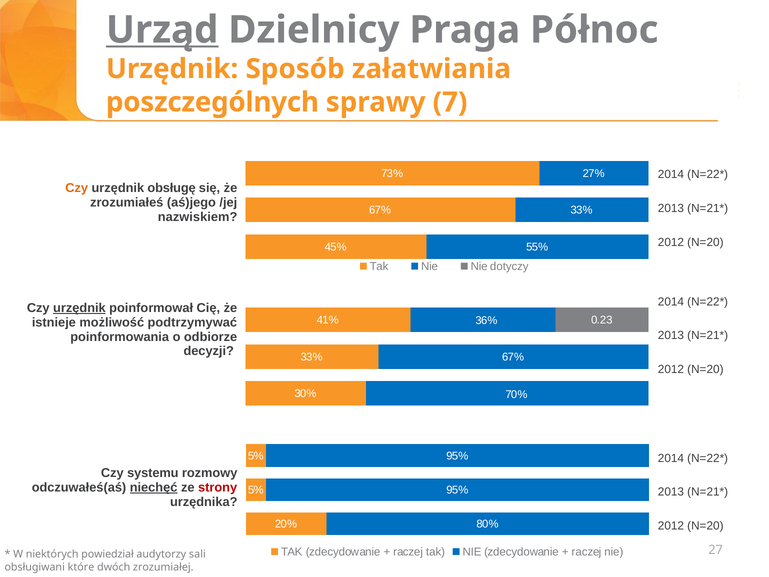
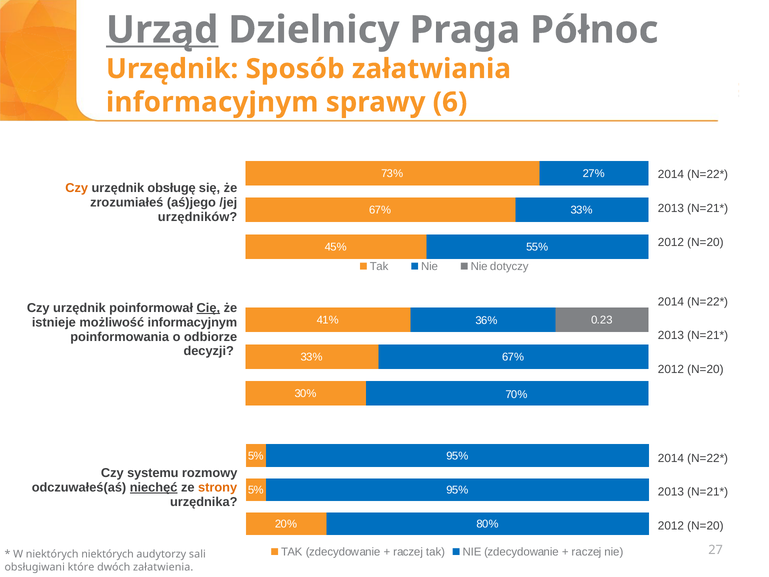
poszczególnych at (212, 102): poszczególnych -> informacyjnym
7: 7 -> 6
nazwiskiem: nazwiskiem -> urzędników
urzędnik at (79, 308) underline: present -> none
Cię underline: none -> present
możliwość podtrzymywać: podtrzymywać -> informacyjnym
strony colour: red -> orange
niektórych powiedział: powiedział -> niektórych
zrozumiałej: zrozumiałej -> załatwienia
